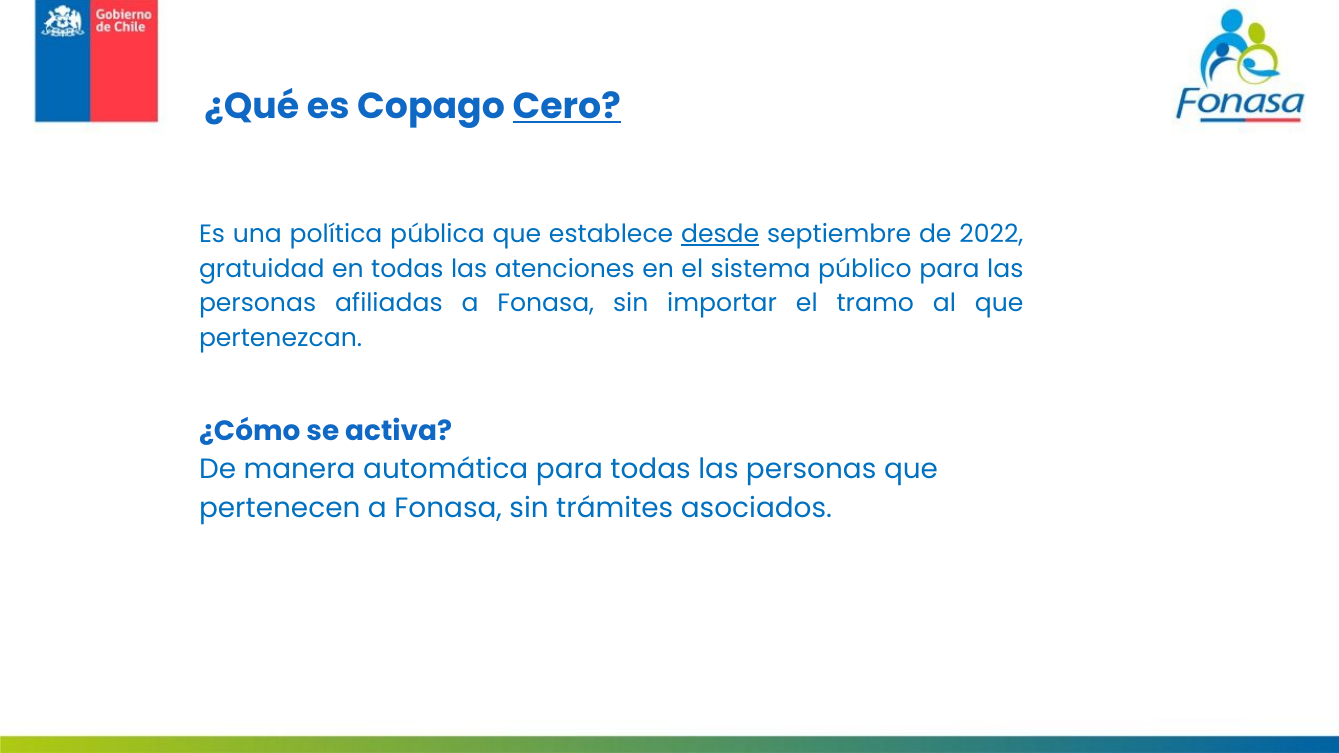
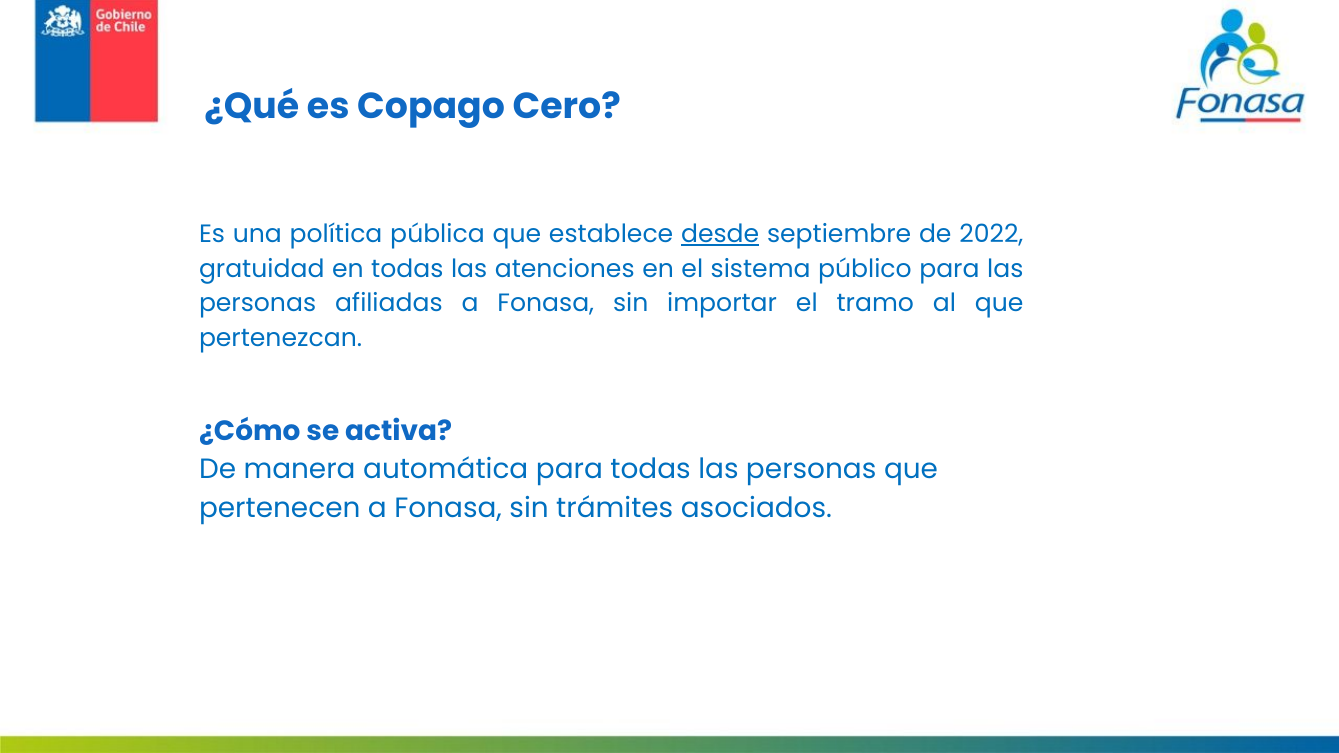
Cero underline: present -> none
